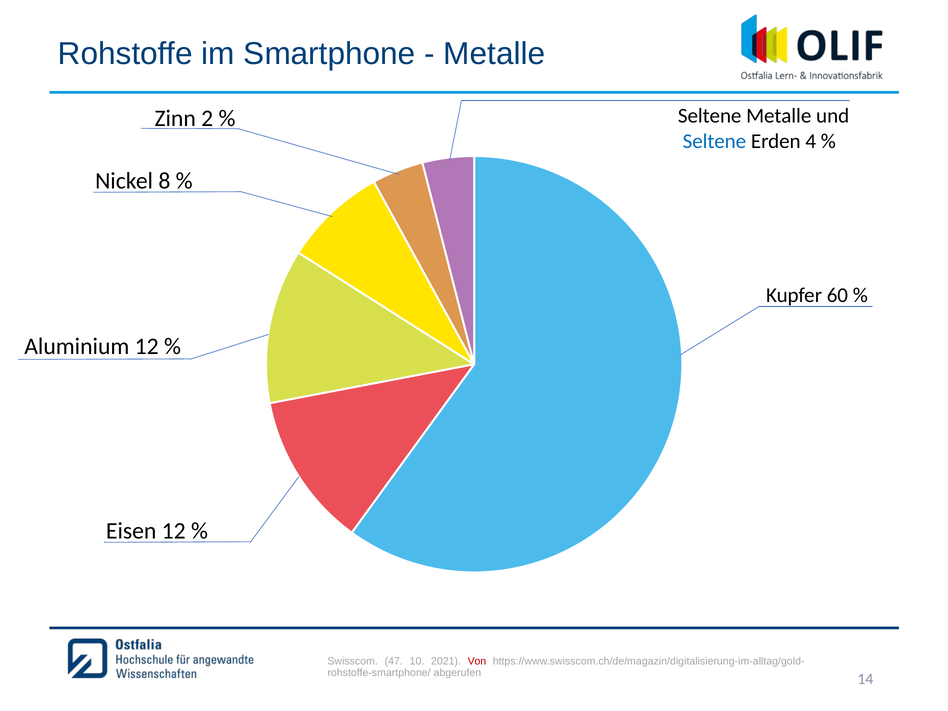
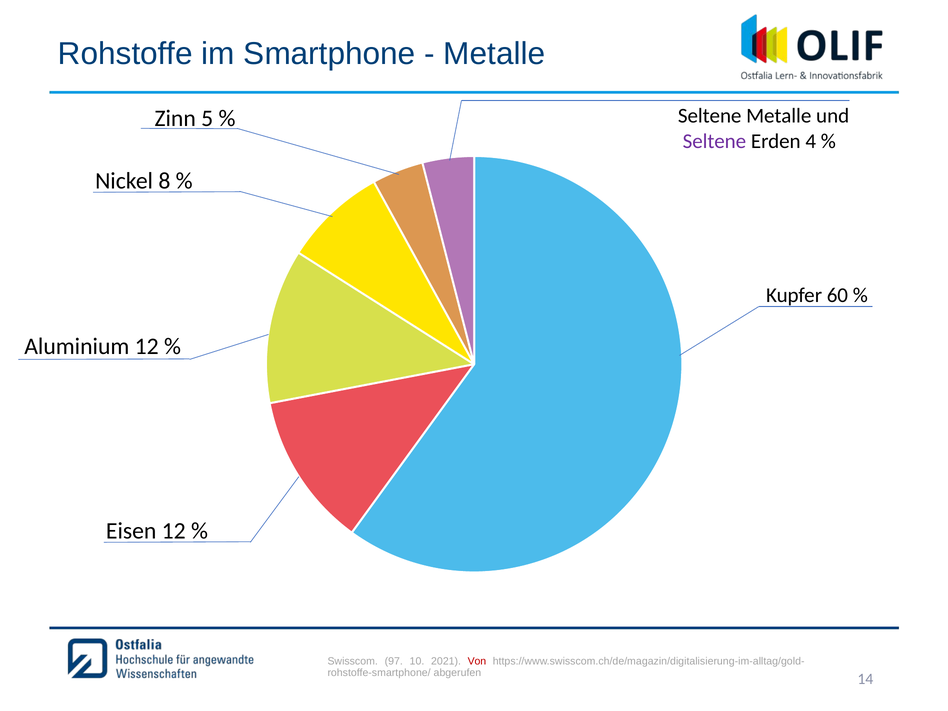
2: 2 -> 5
Seltene at (714, 141) colour: blue -> purple
47: 47 -> 97
